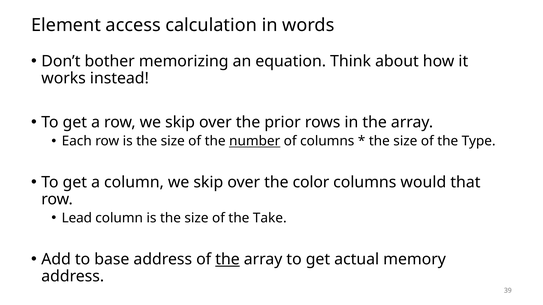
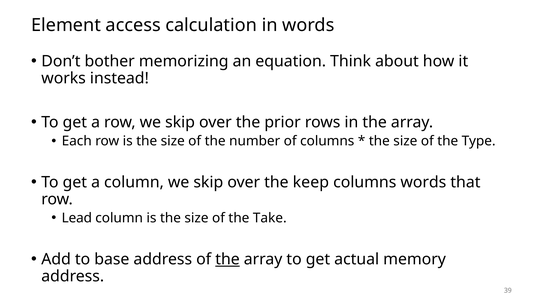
number underline: present -> none
color: color -> keep
columns would: would -> words
